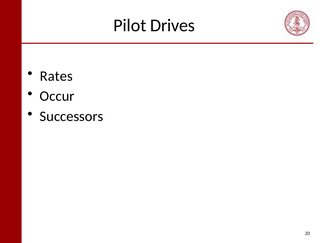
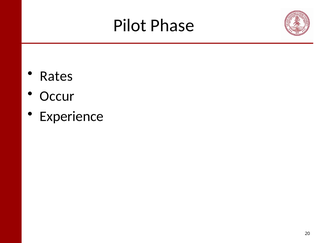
Drives: Drives -> Phase
Successors: Successors -> Experience
